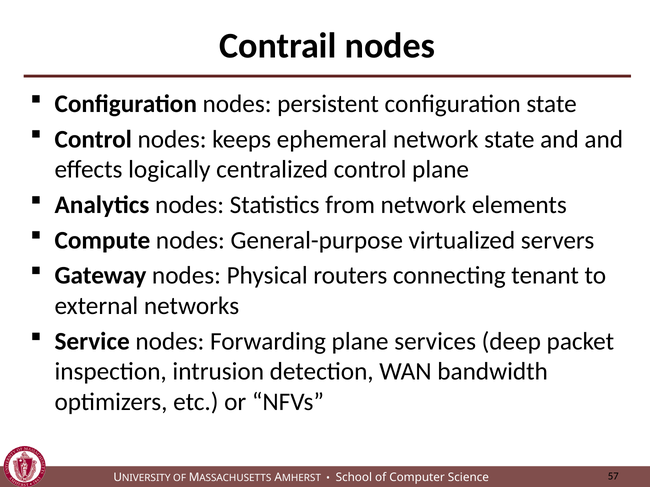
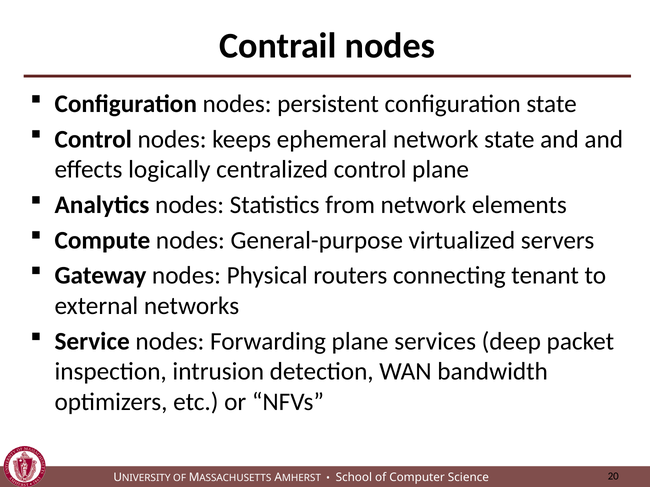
57: 57 -> 20
